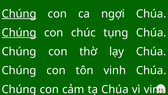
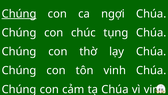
Chúng at (19, 33) underline: present -> none
